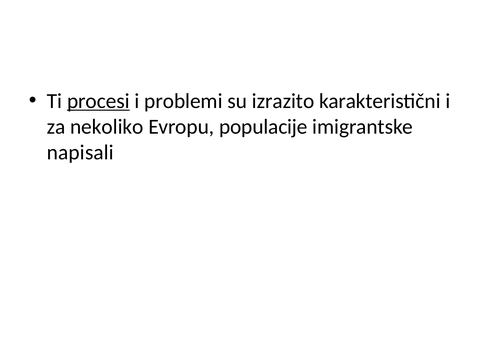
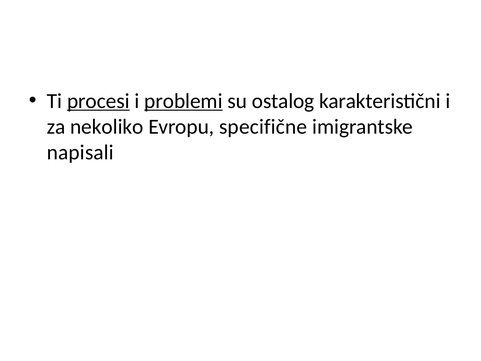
problemi underline: none -> present
izrazito: izrazito -> ostalog
populacije: populacije -> specifične
